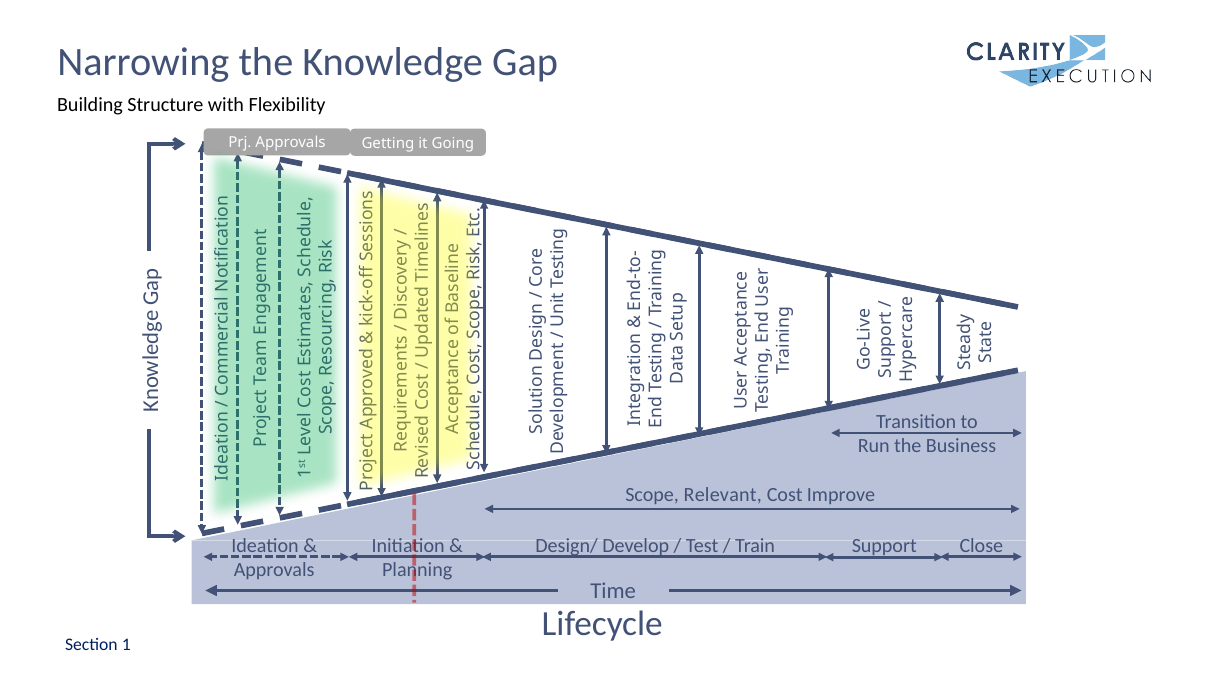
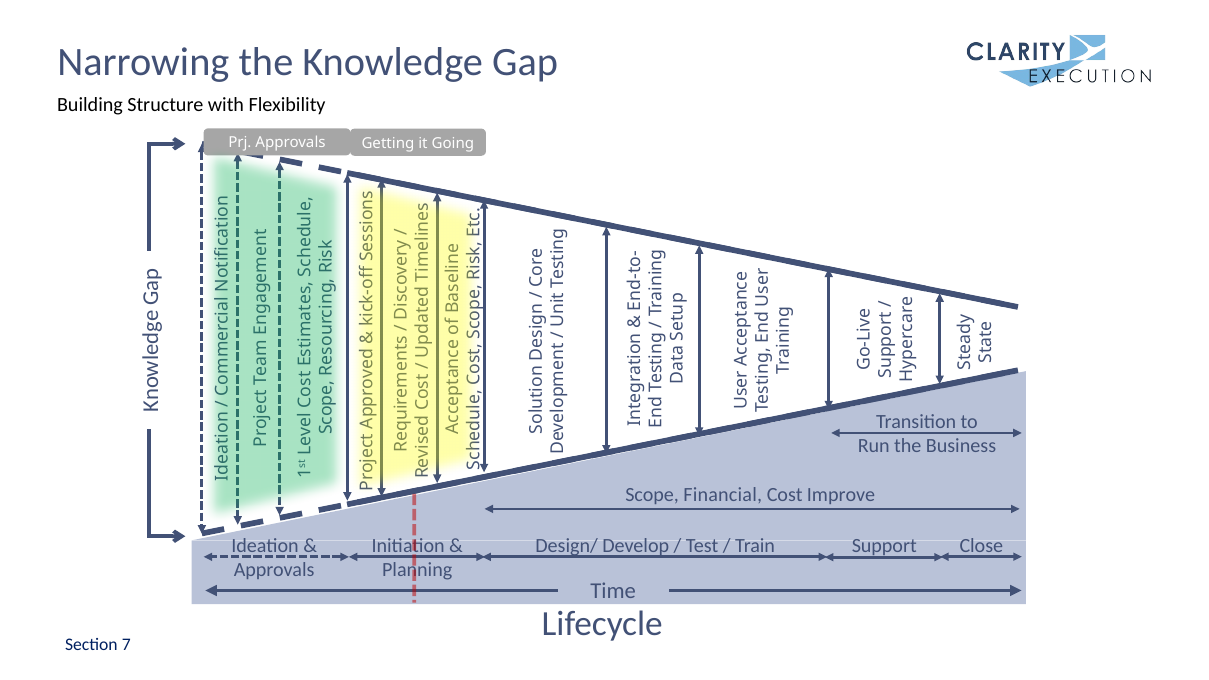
Relevant: Relevant -> Financial
Section 1: 1 -> 7
